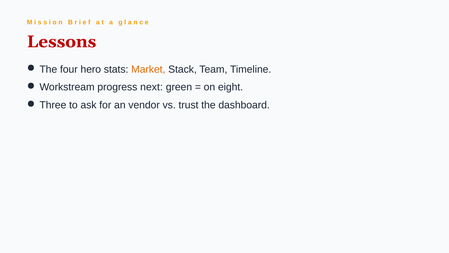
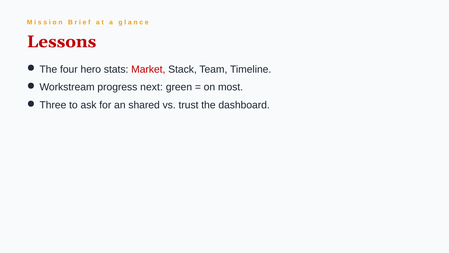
Market colour: orange -> red
eight: eight -> most
vendor: vendor -> shared
